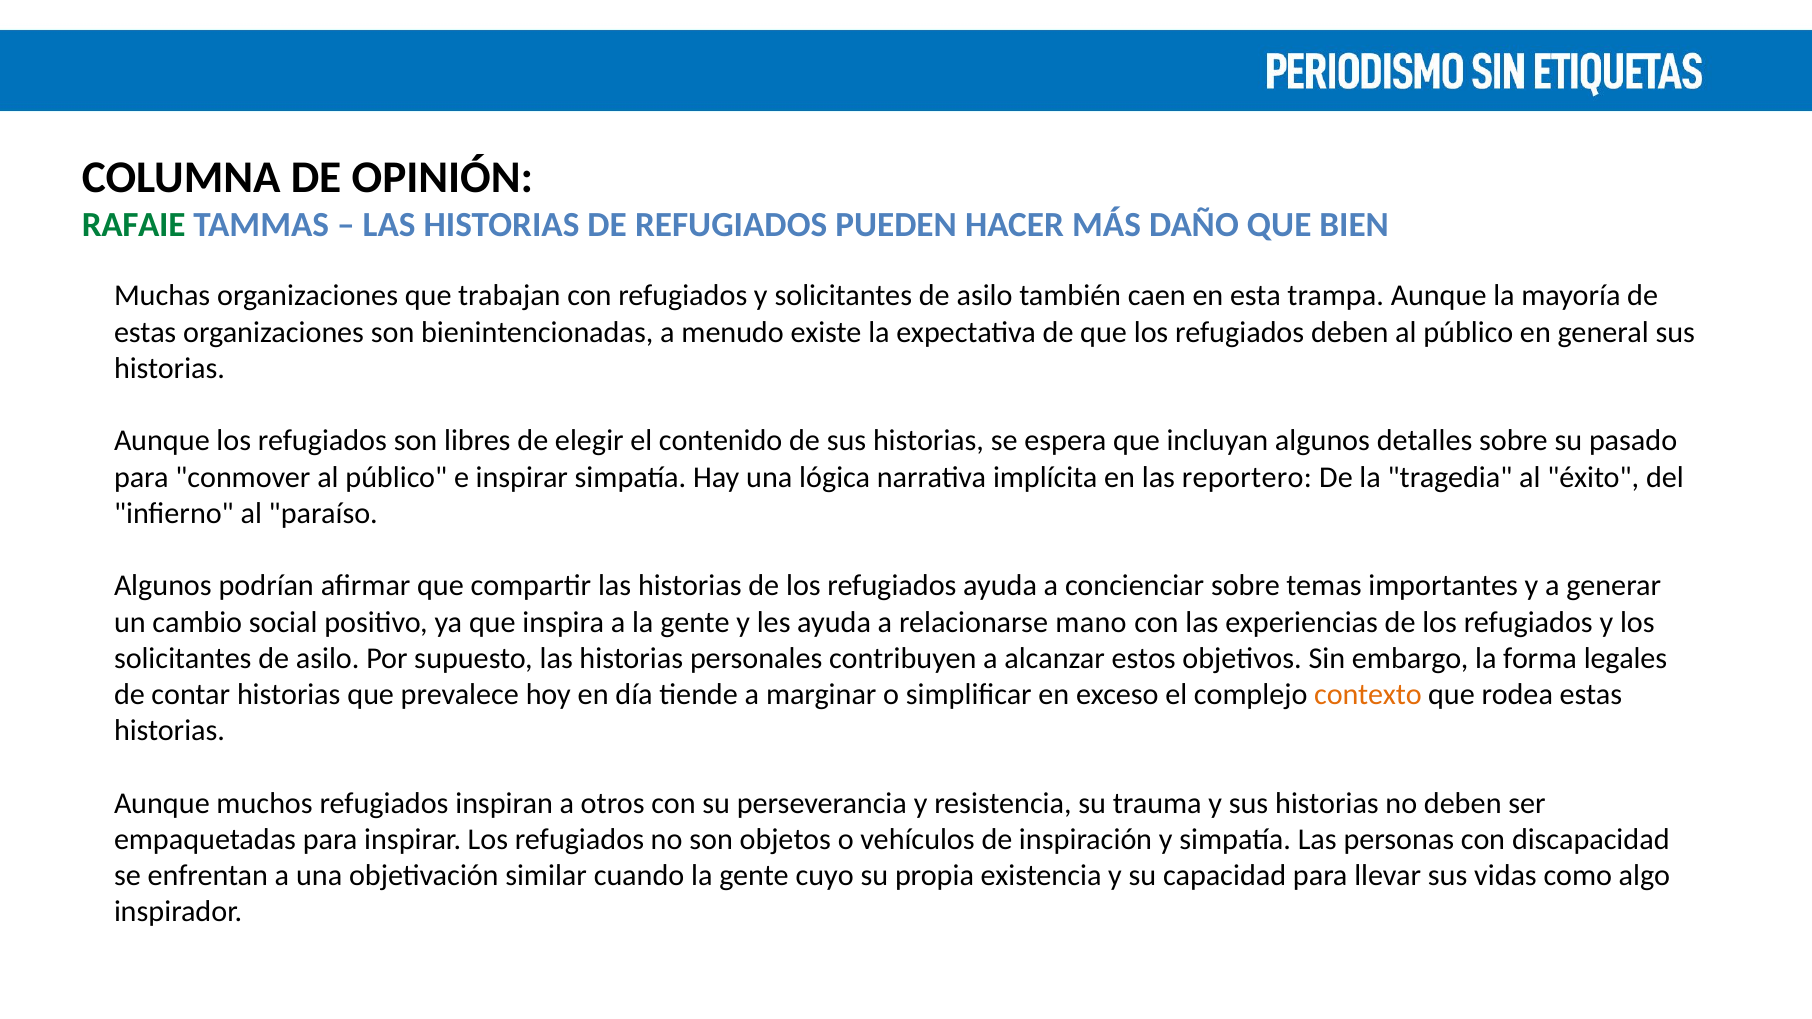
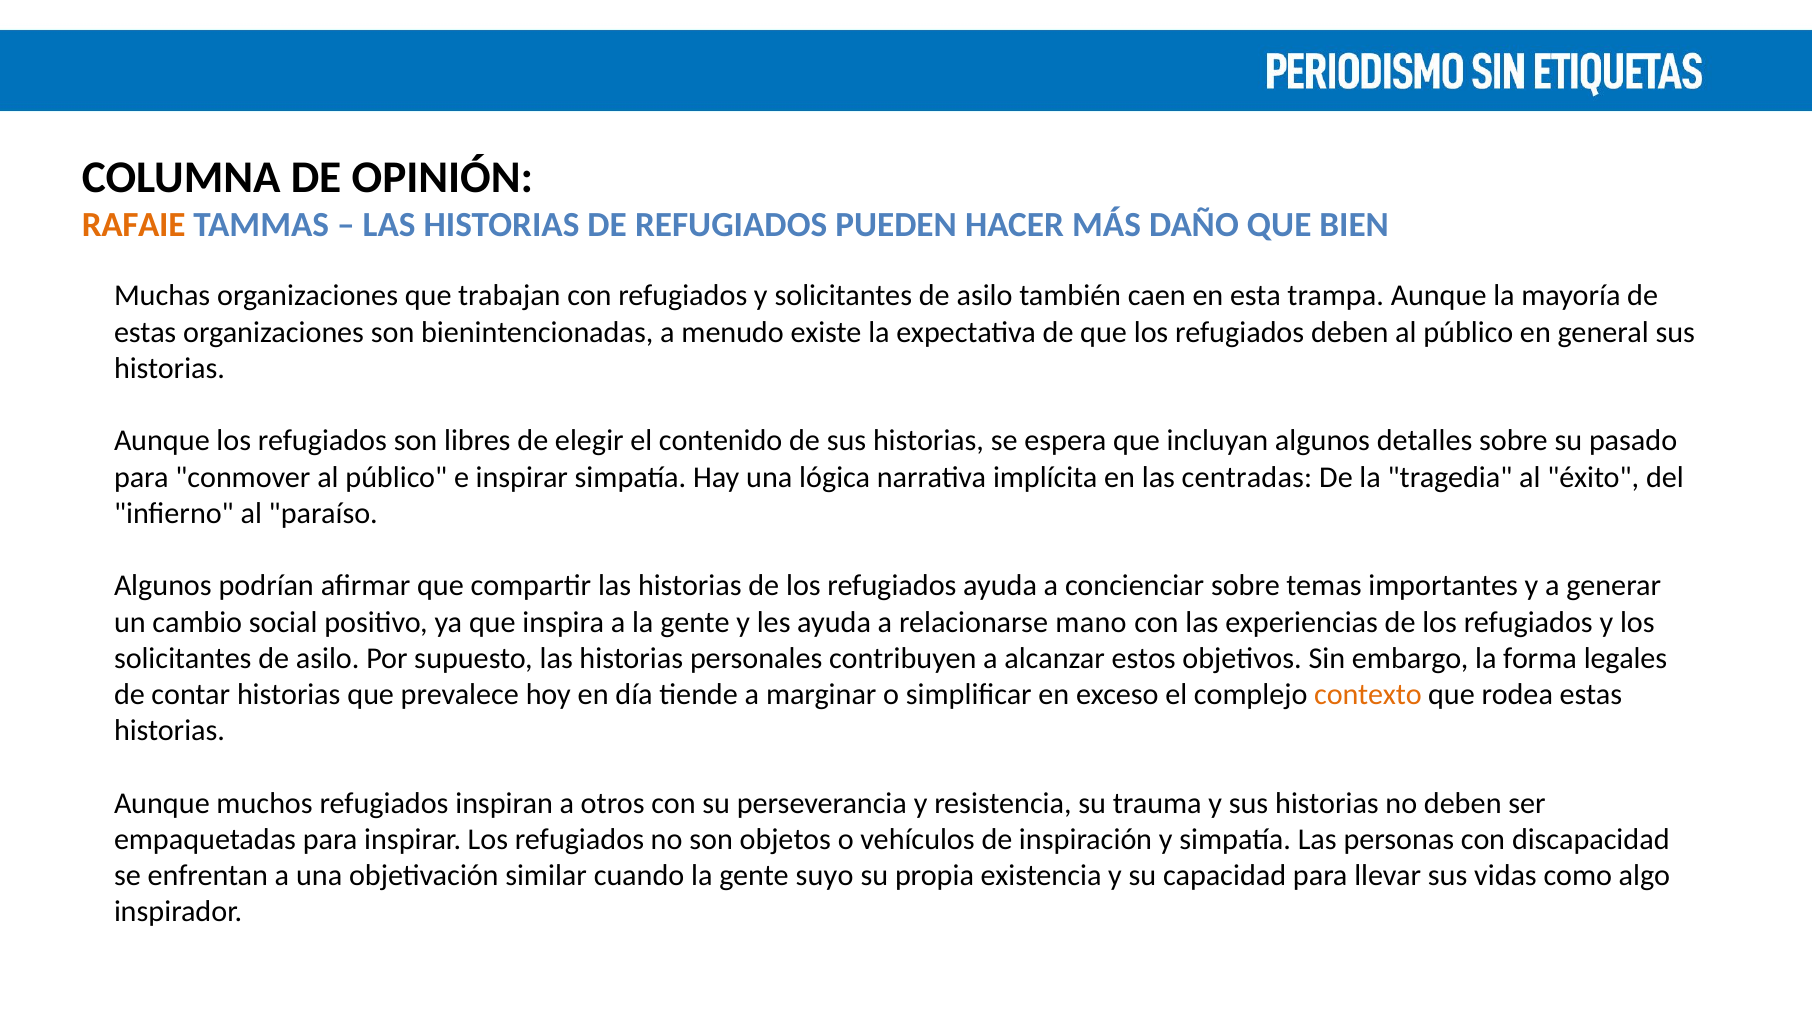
RAFAIE colour: green -> orange
reportero: reportero -> centradas
cuyo: cuyo -> suyo
